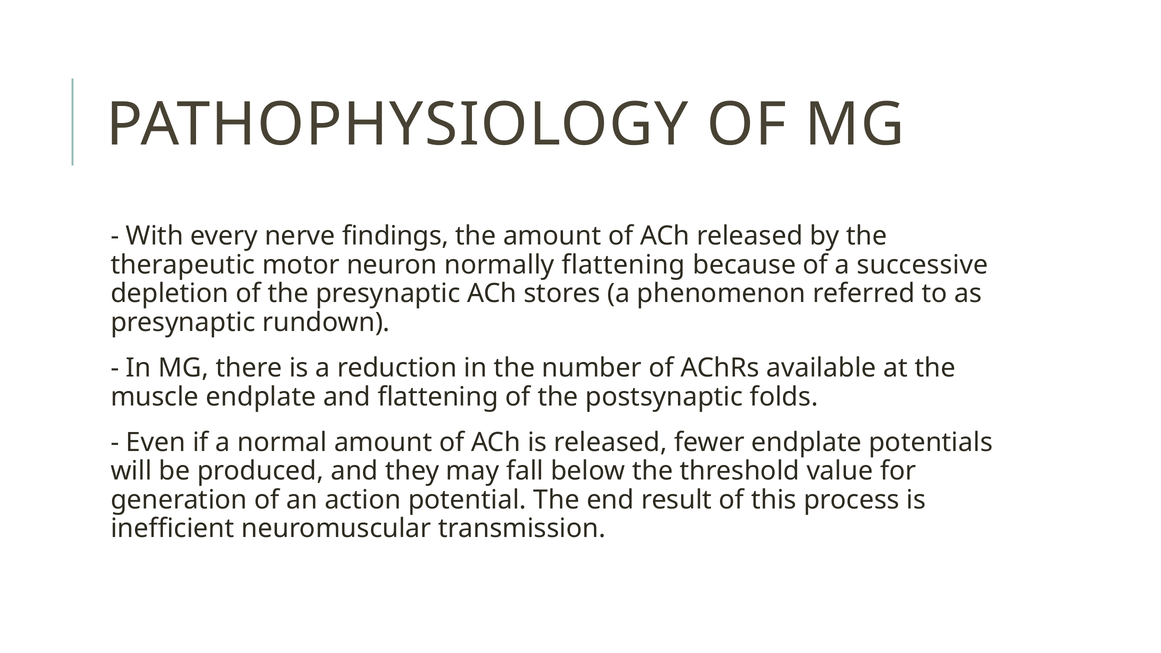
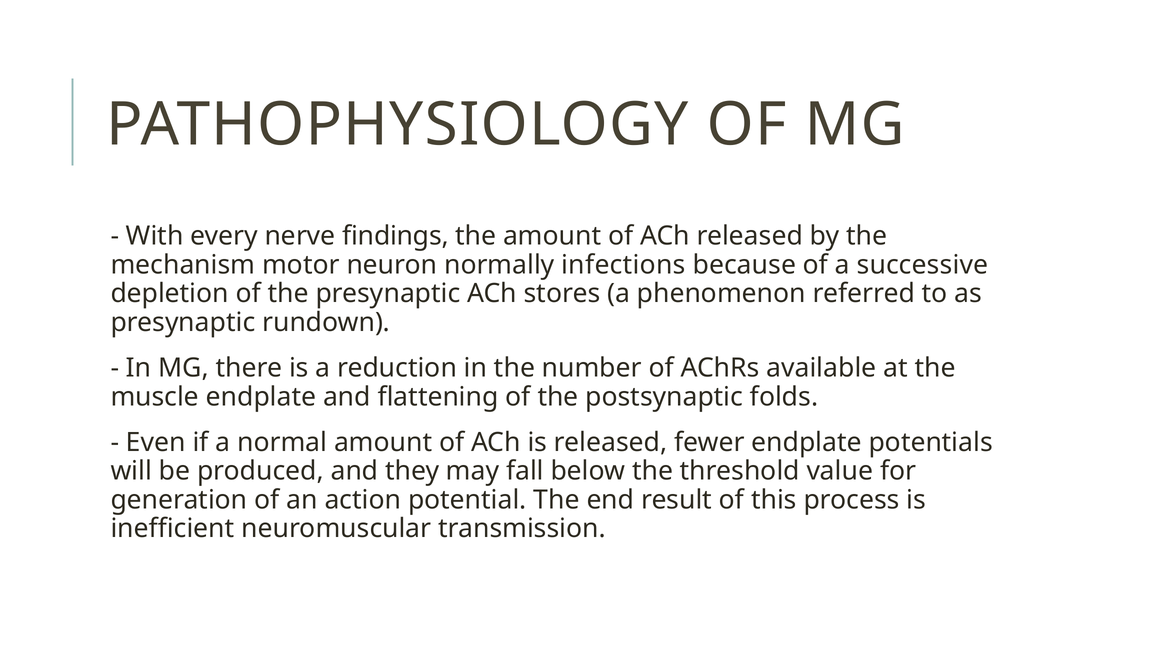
therapeutic: therapeutic -> mechanism
normally flattening: flattening -> infections
